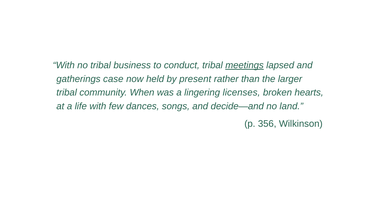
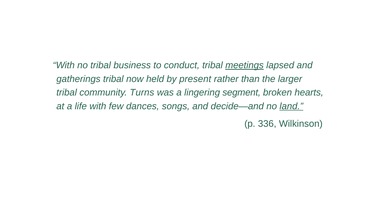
gatherings case: case -> tribal
When: When -> Turns
licenses: licenses -> segment
land underline: none -> present
356: 356 -> 336
